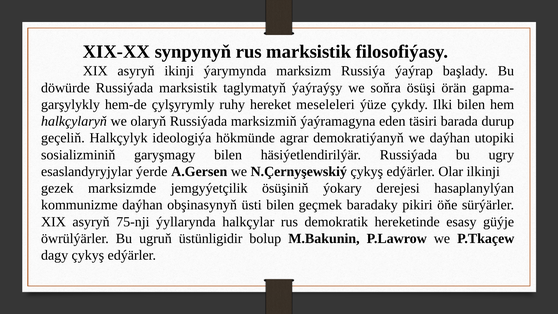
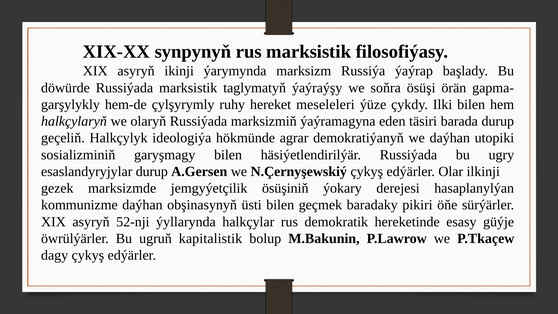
esaslandyryjylar ýerde: ýerde -> durup
75-nji: 75-nji -> 52-nji
üstünligidir: üstünligidir -> kapitalistik
